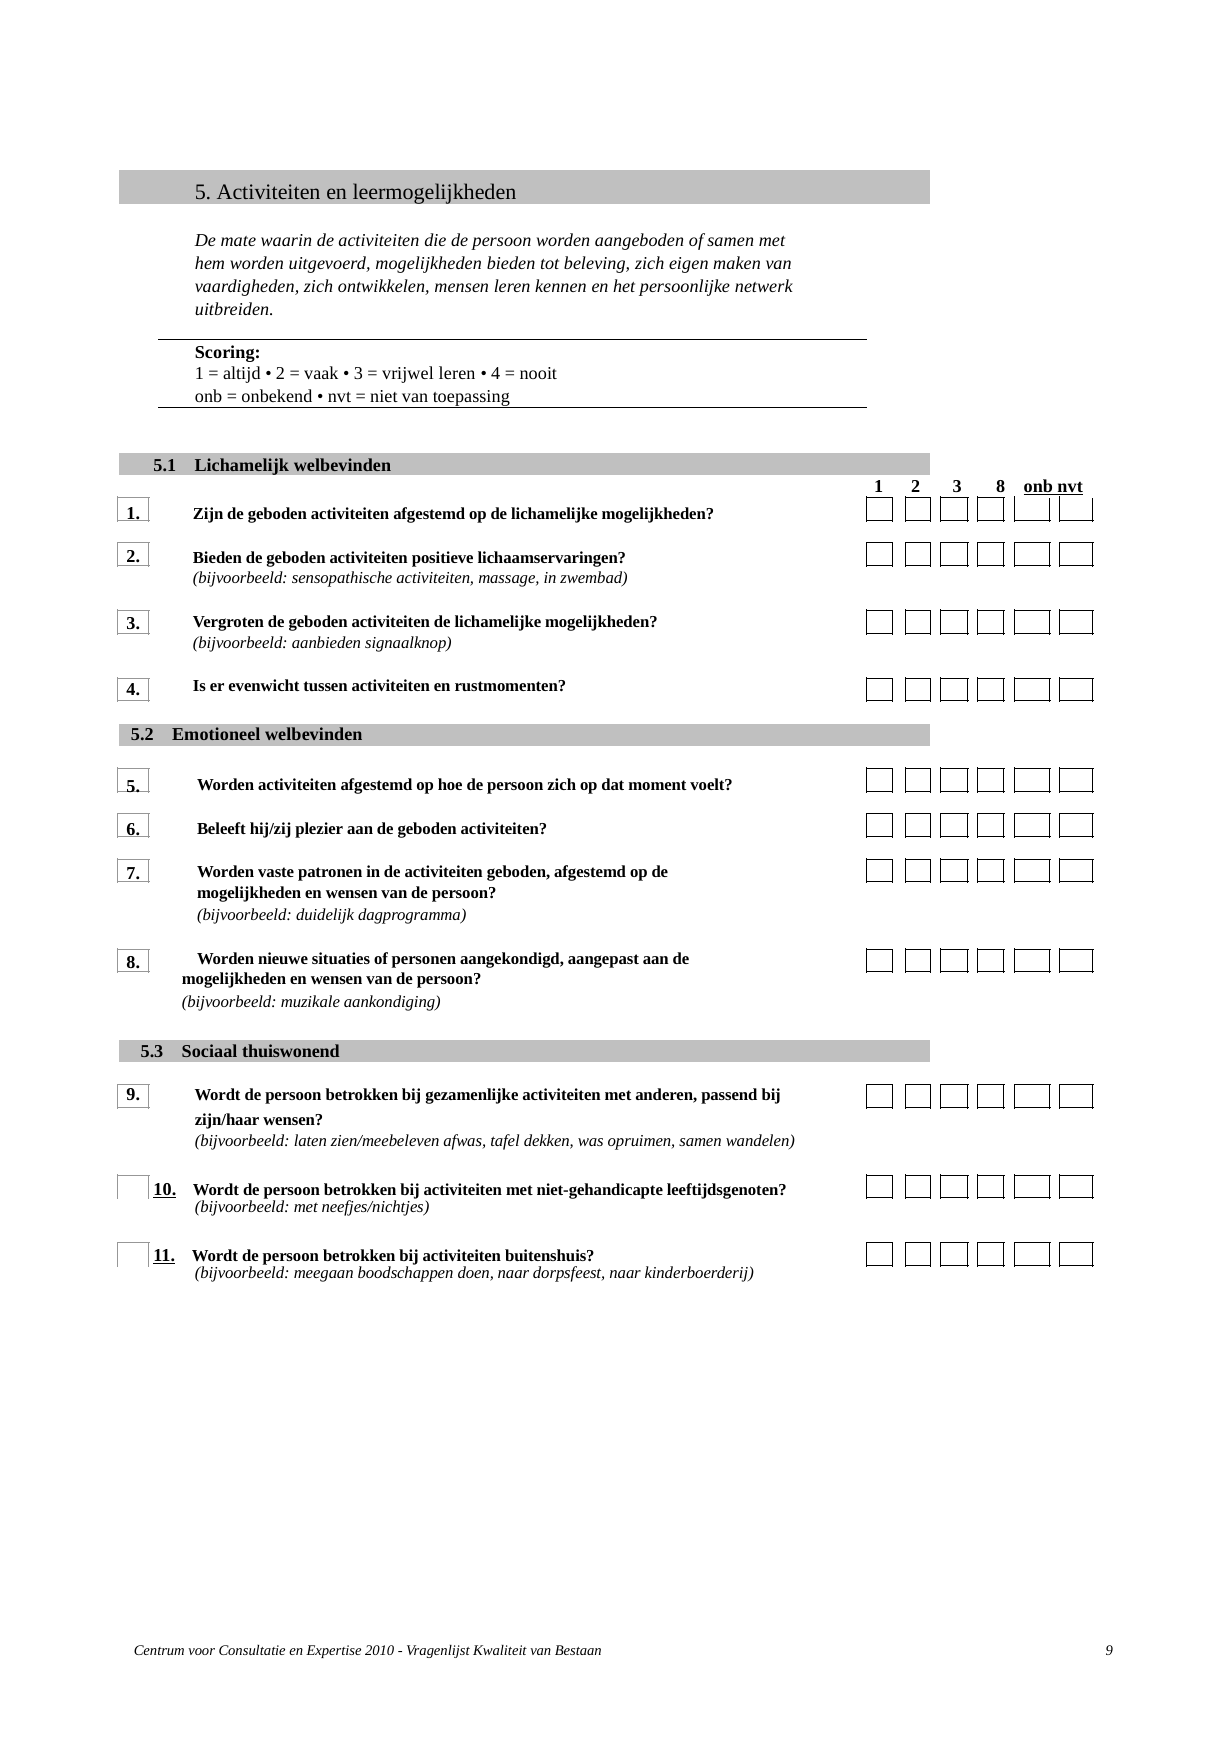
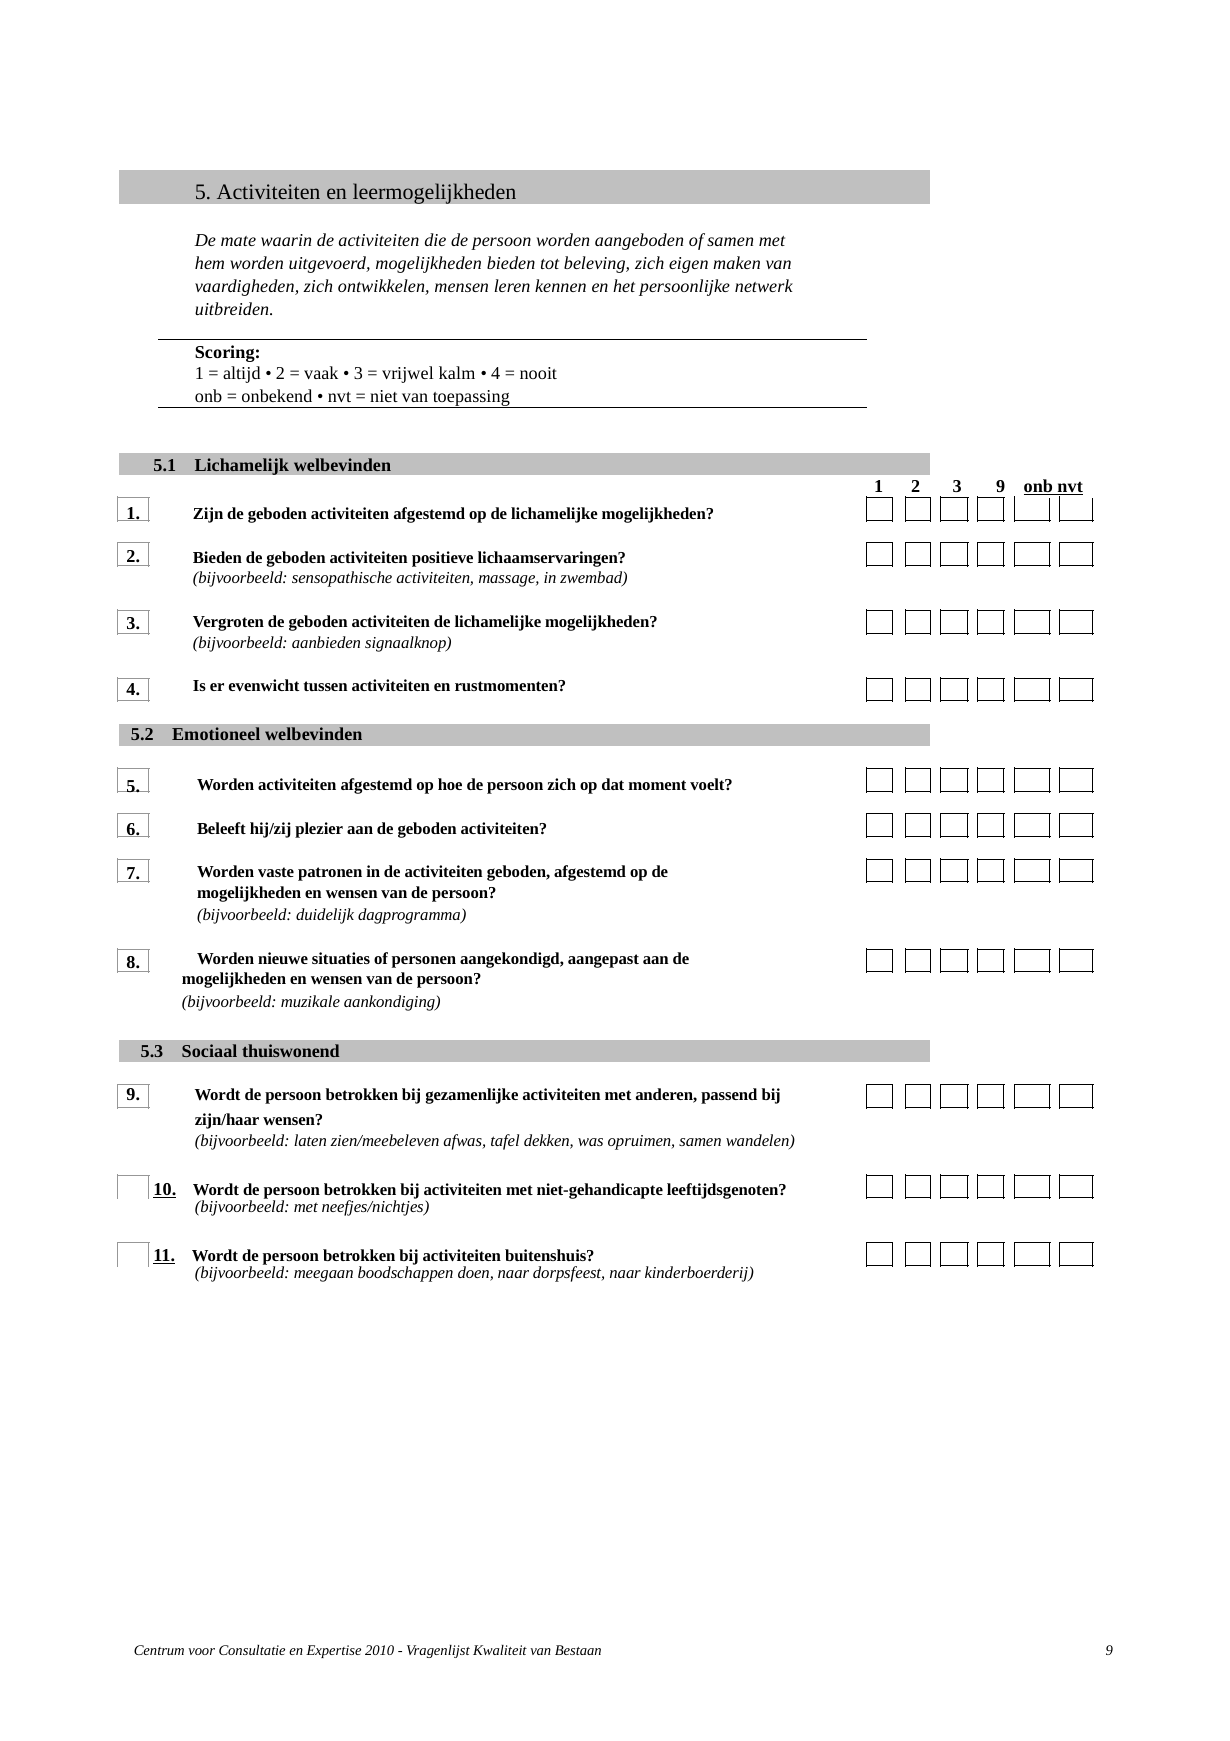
vrijwel leren: leren -> kalm
3 8: 8 -> 9
